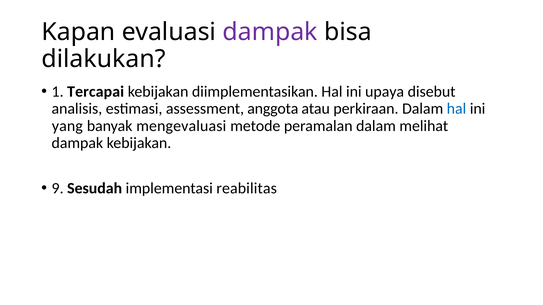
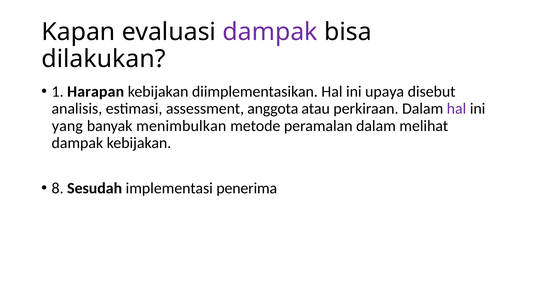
Tercapai: Tercapai -> Harapan
hal at (456, 109) colour: blue -> purple
mengevaluasi: mengevaluasi -> menimbulkan
9: 9 -> 8
reabilitas: reabilitas -> penerima
